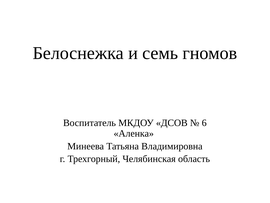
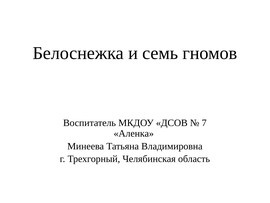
6: 6 -> 7
